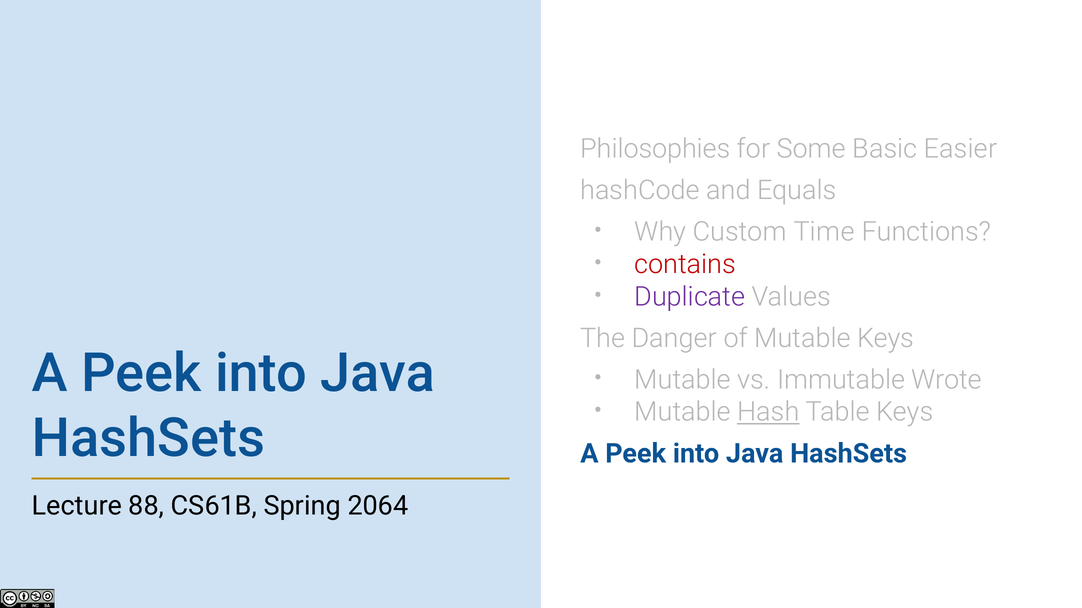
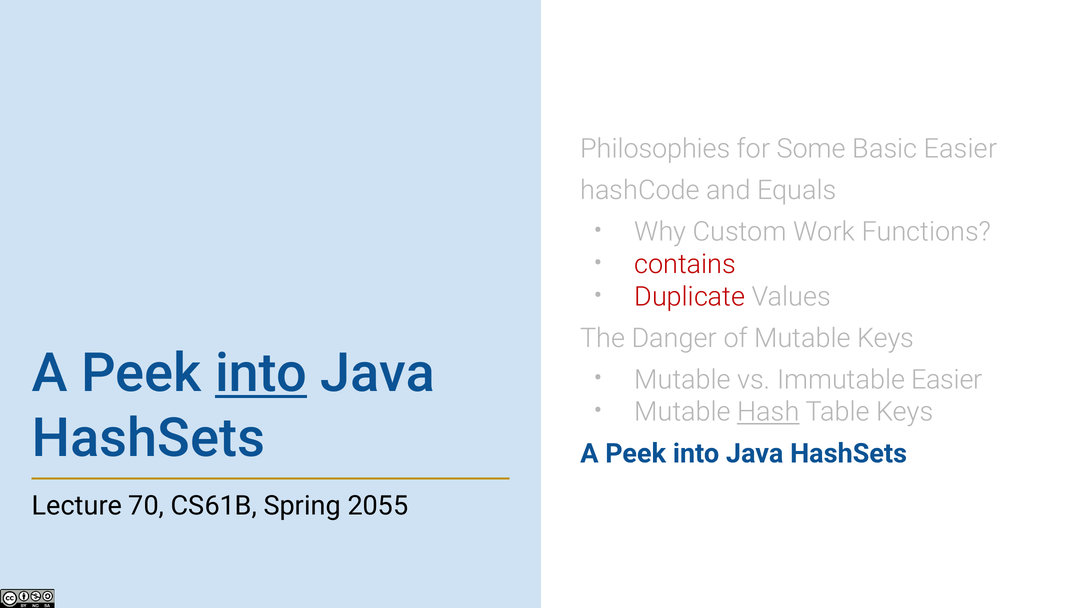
Time: Time -> Work
Duplicate colour: purple -> red
into at (261, 374) underline: none -> present
Immutable Wrote: Wrote -> Easier
88: 88 -> 70
2064: 2064 -> 2055
